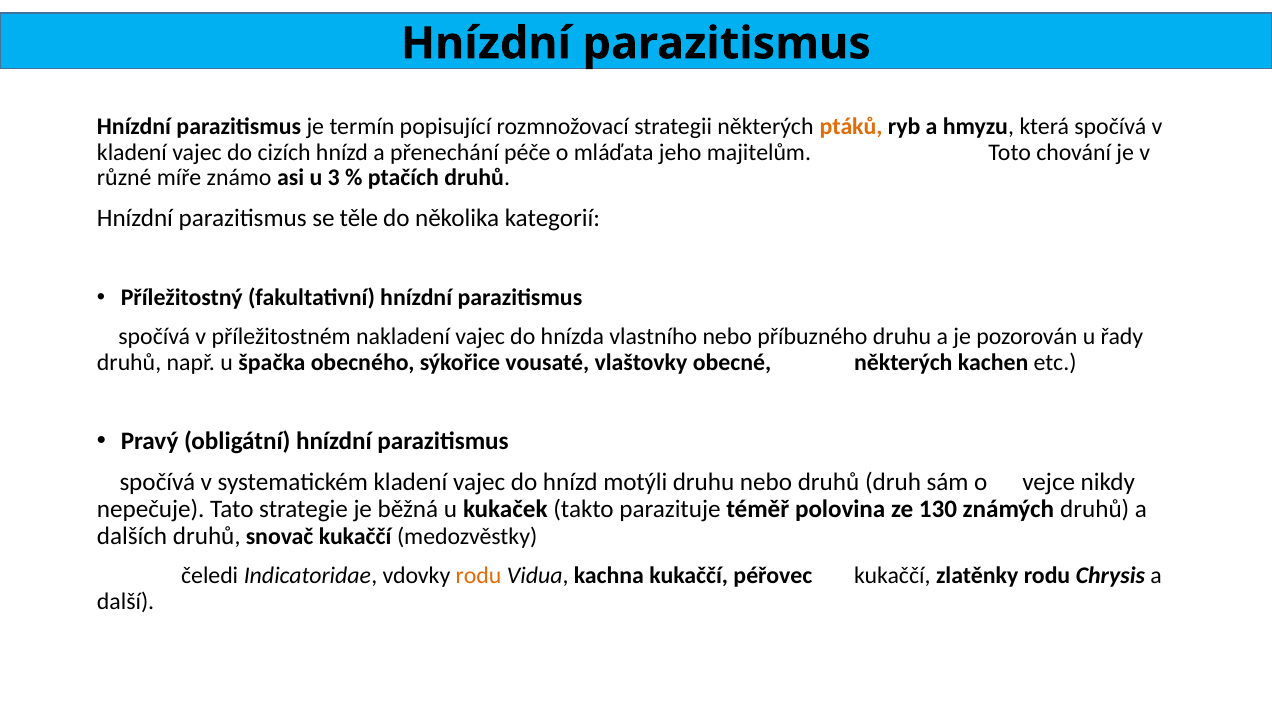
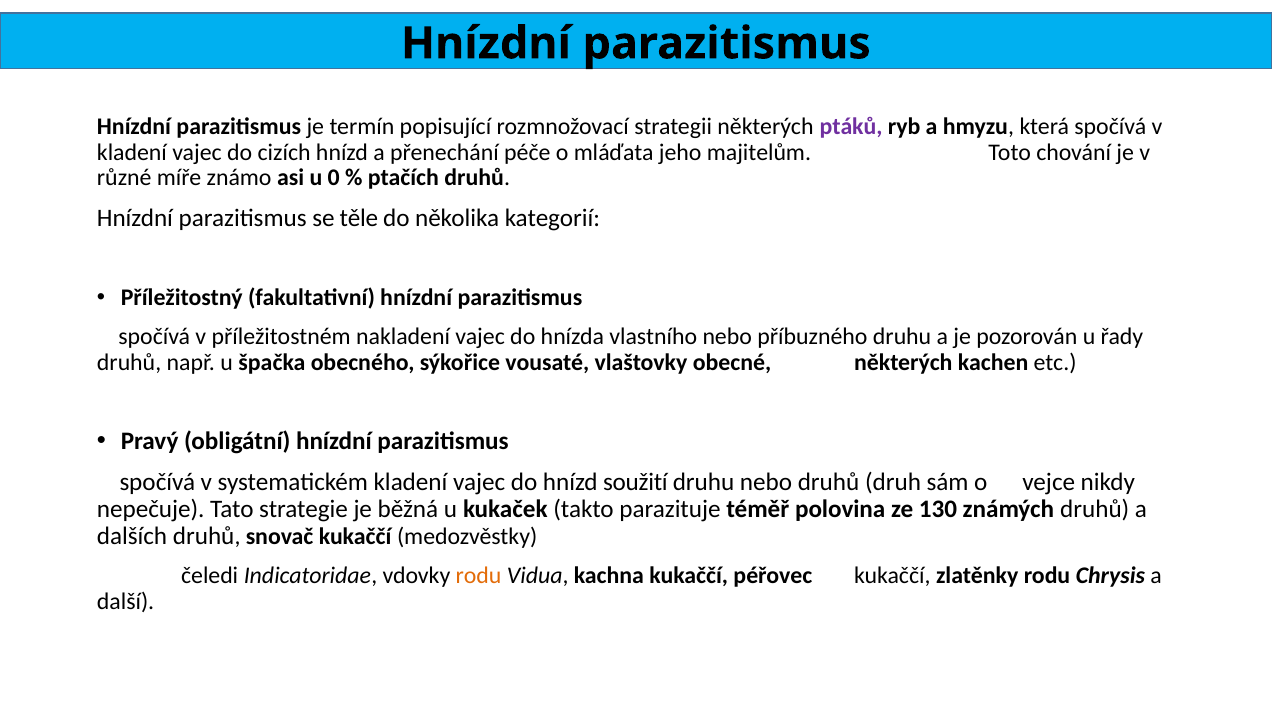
ptáků colour: orange -> purple
3: 3 -> 0
motýli: motýli -> soužití
